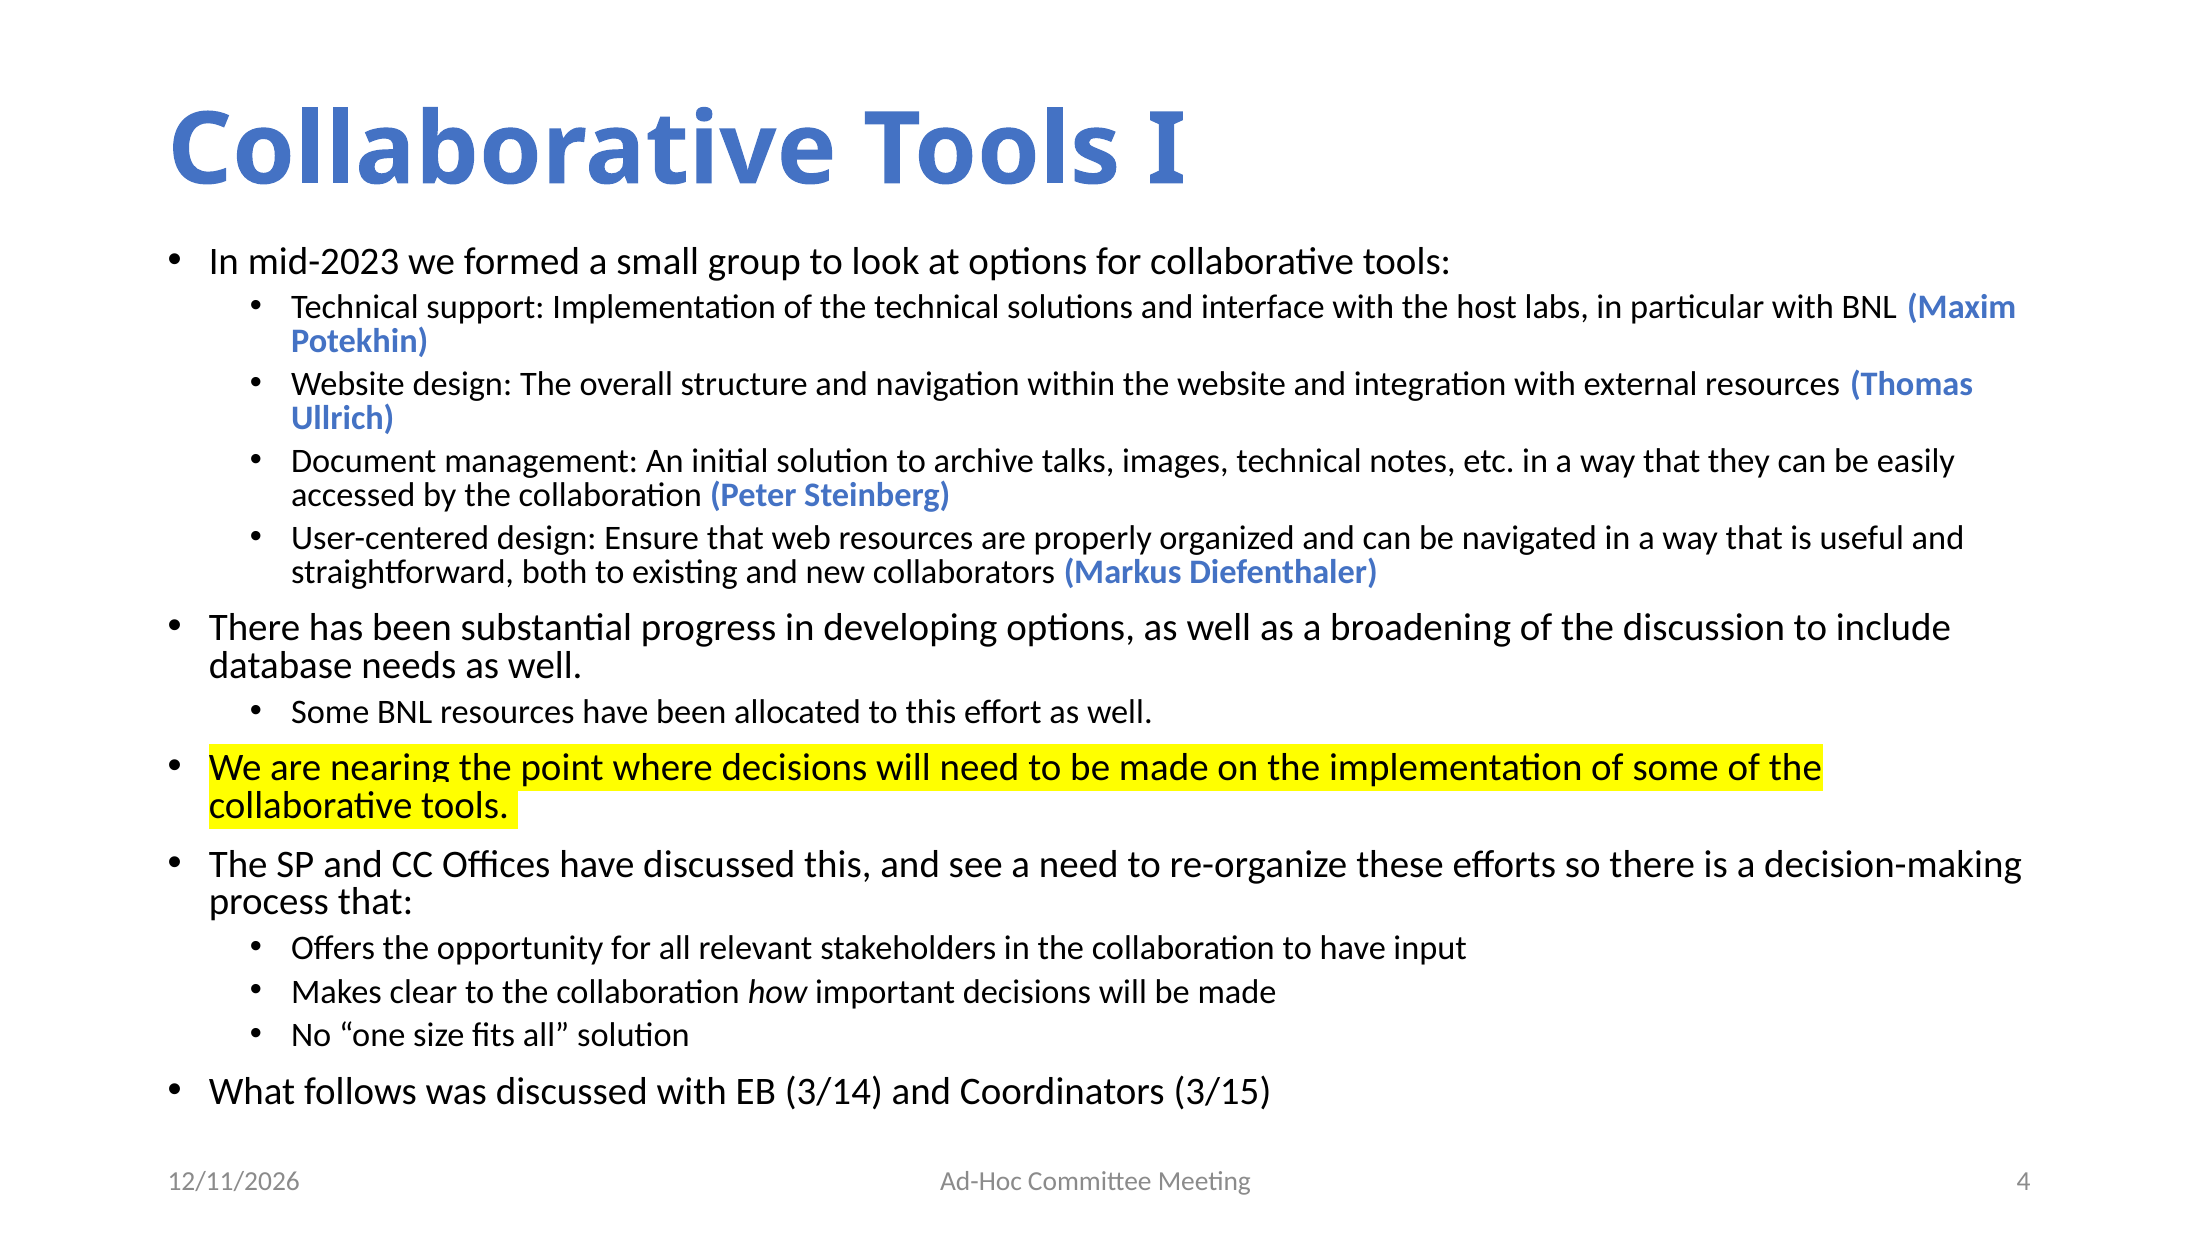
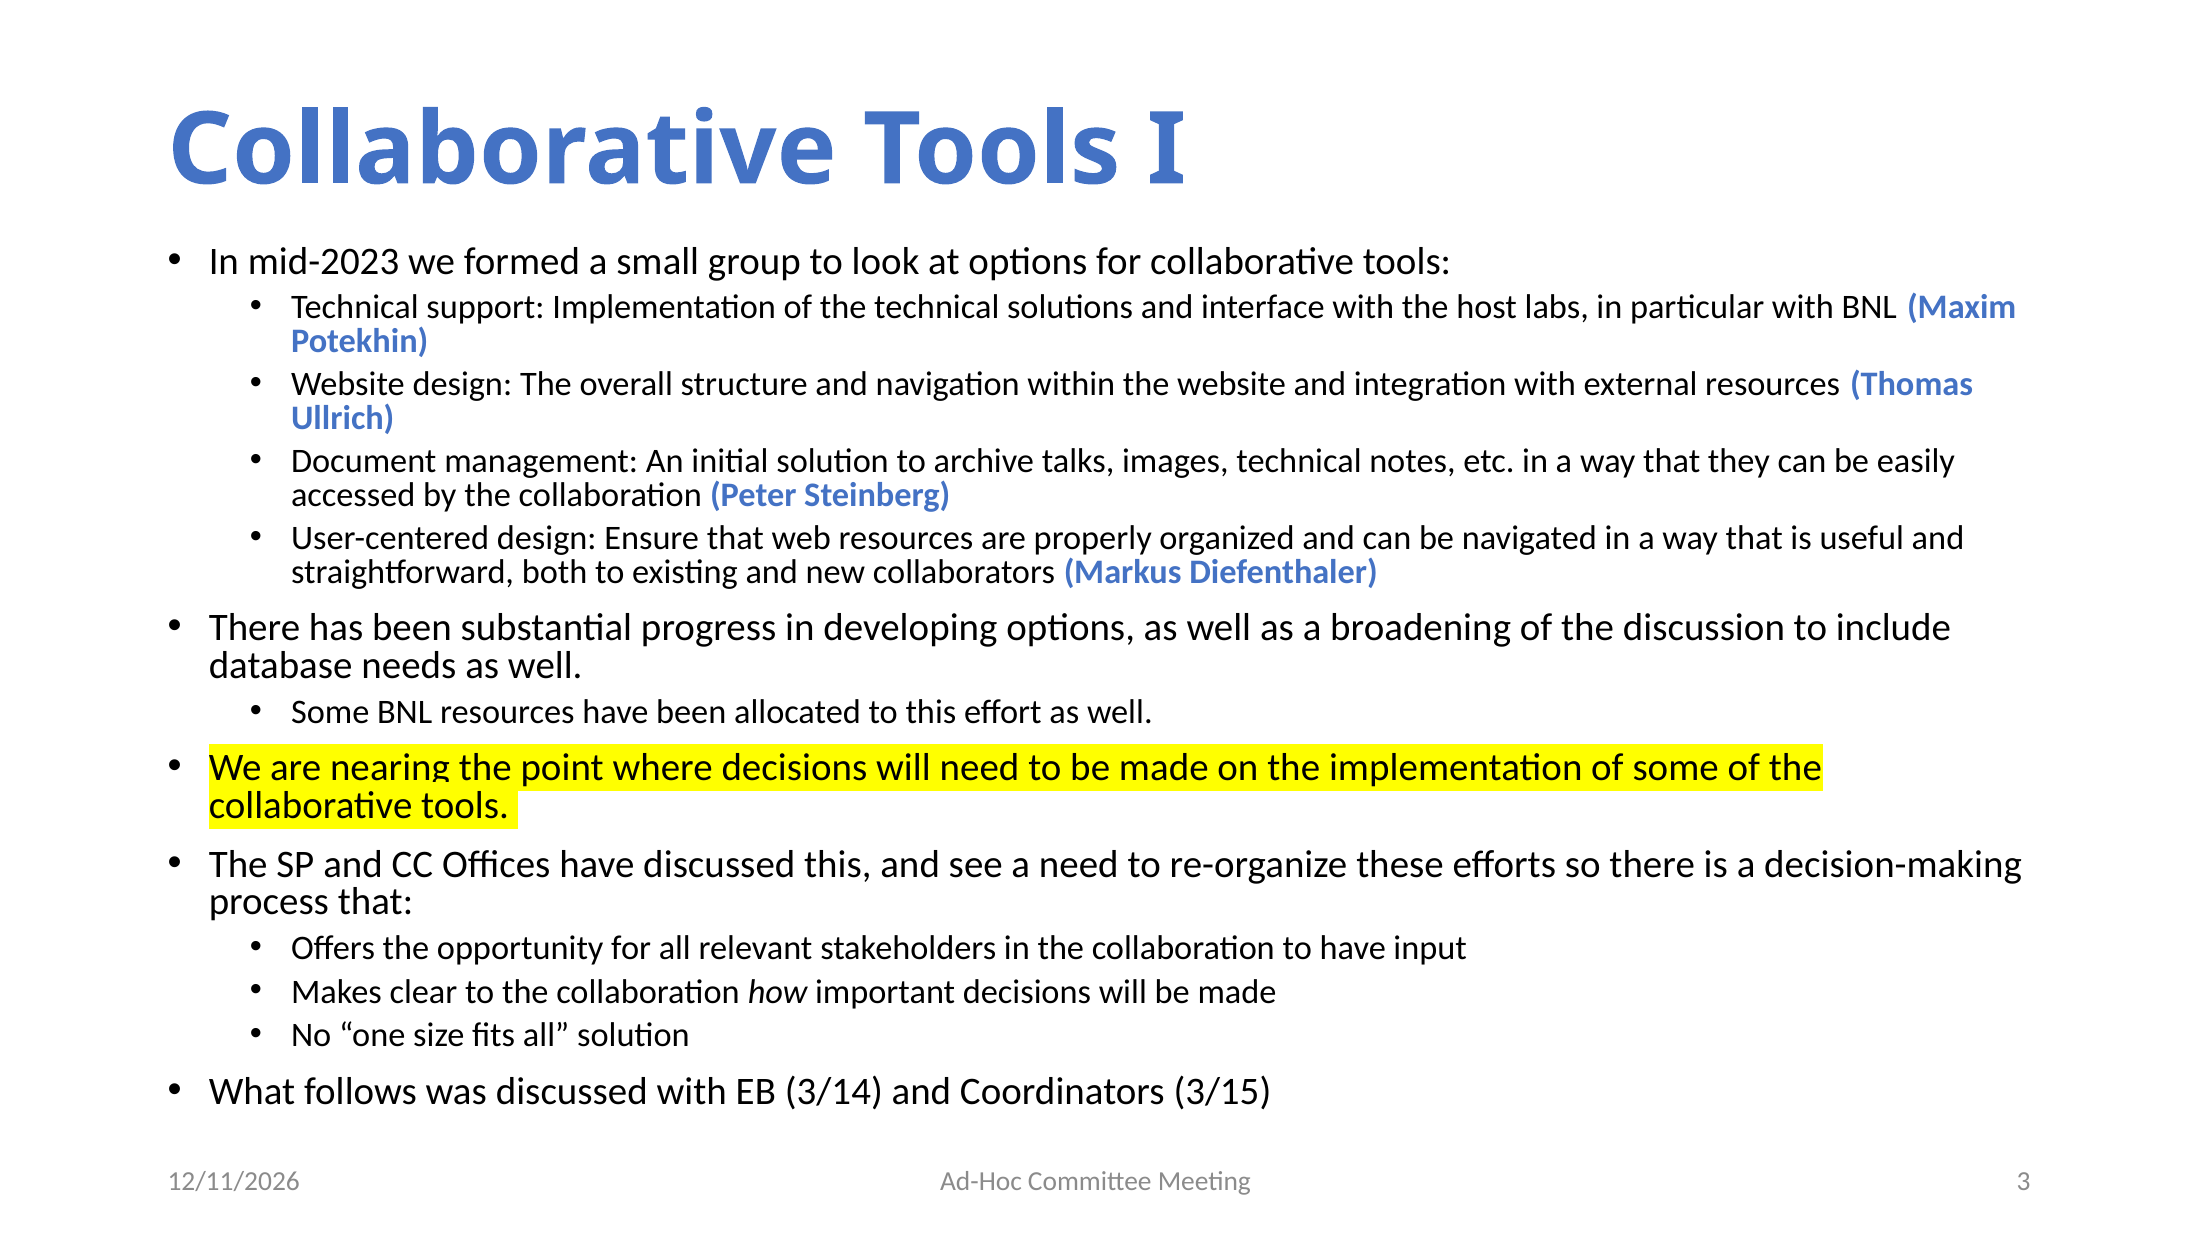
4: 4 -> 3
